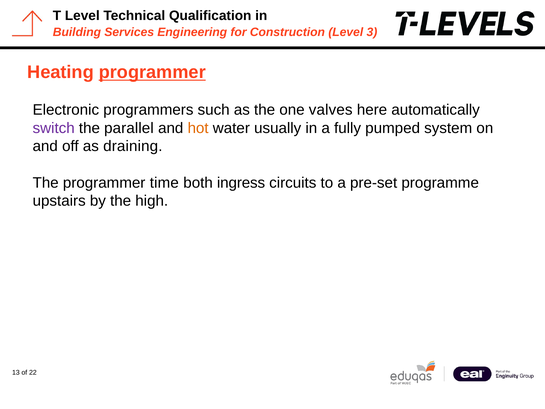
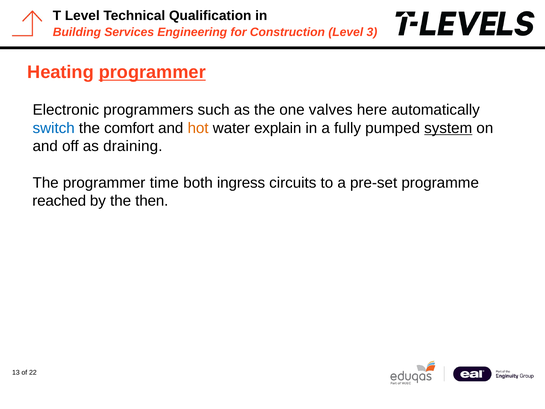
switch colour: purple -> blue
parallel: parallel -> comfort
usually: usually -> explain
system underline: none -> present
upstairs: upstairs -> reached
high: high -> then
